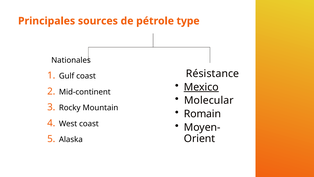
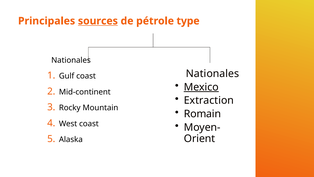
sources underline: none -> present
Résistance at (213, 73): Résistance -> Nationales
Molecular: Molecular -> Extraction
